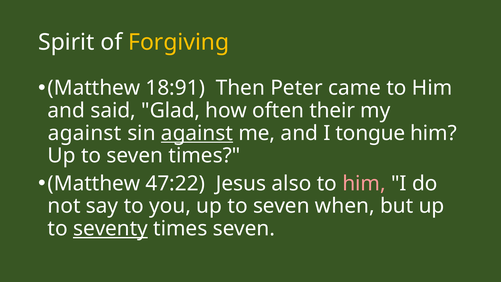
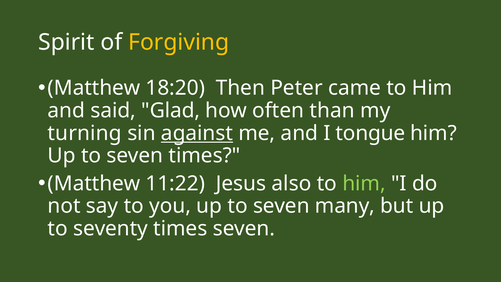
18:91: 18:91 -> 18:20
their: their -> than
against at (85, 133): against -> turning
47:22: 47:22 -> 11:22
him at (364, 183) colour: pink -> light green
when: when -> many
seventy underline: present -> none
